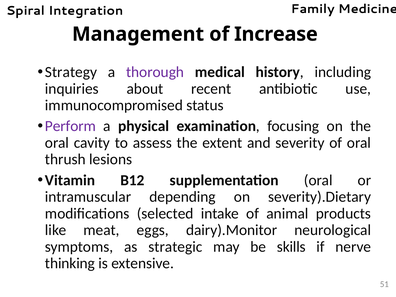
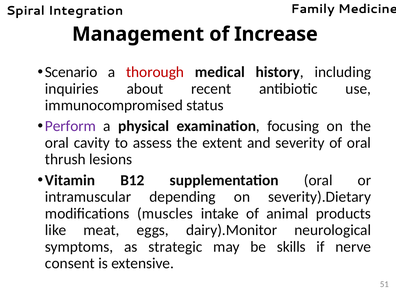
Strategy: Strategy -> Scenario
thorough colour: purple -> red
selected: selected -> muscles
thinking: thinking -> consent
